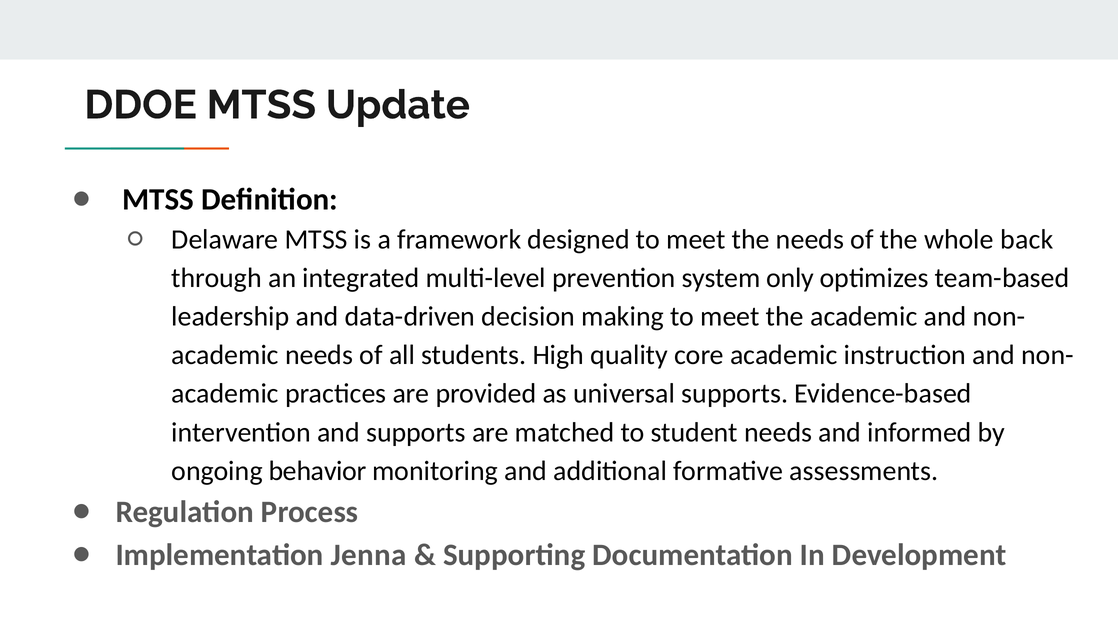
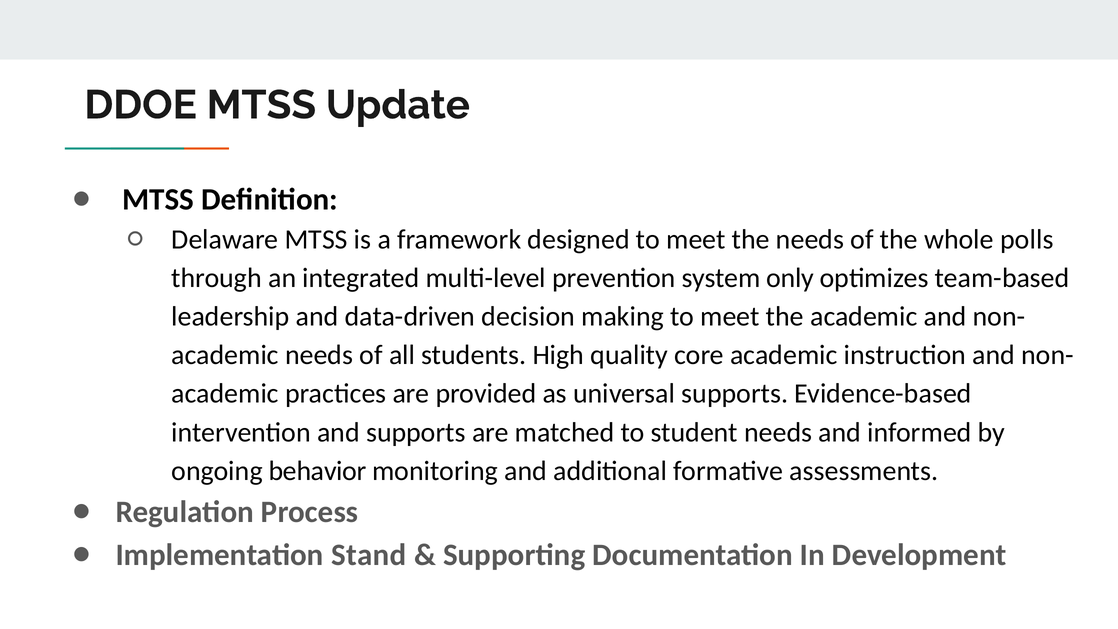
back: back -> polls
Jenna: Jenna -> Stand
